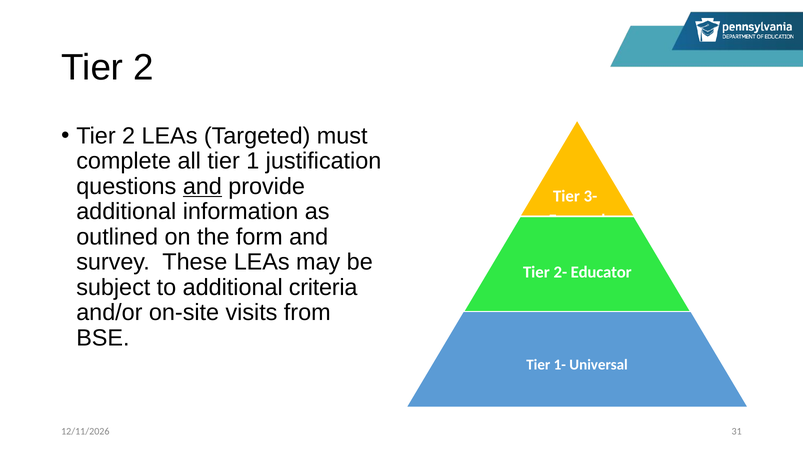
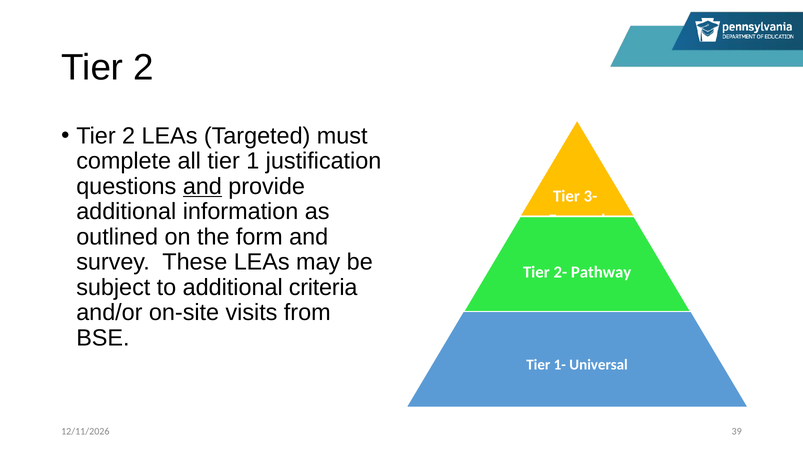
Educator: Educator -> Pathway
31: 31 -> 39
